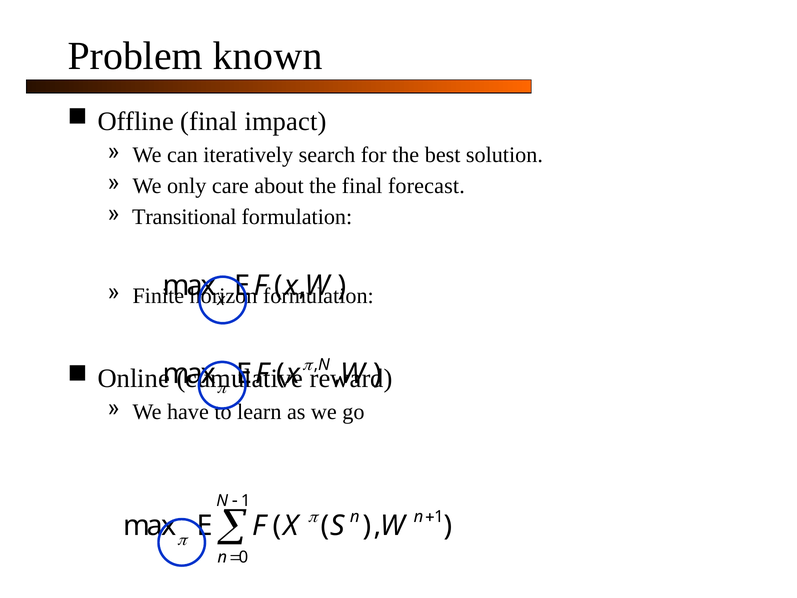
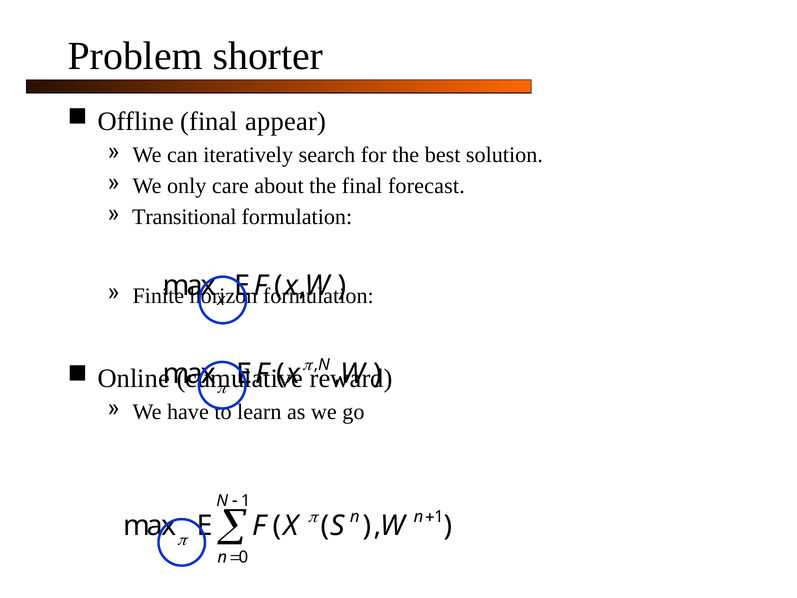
known: known -> shorter
impact: impact -> appear
